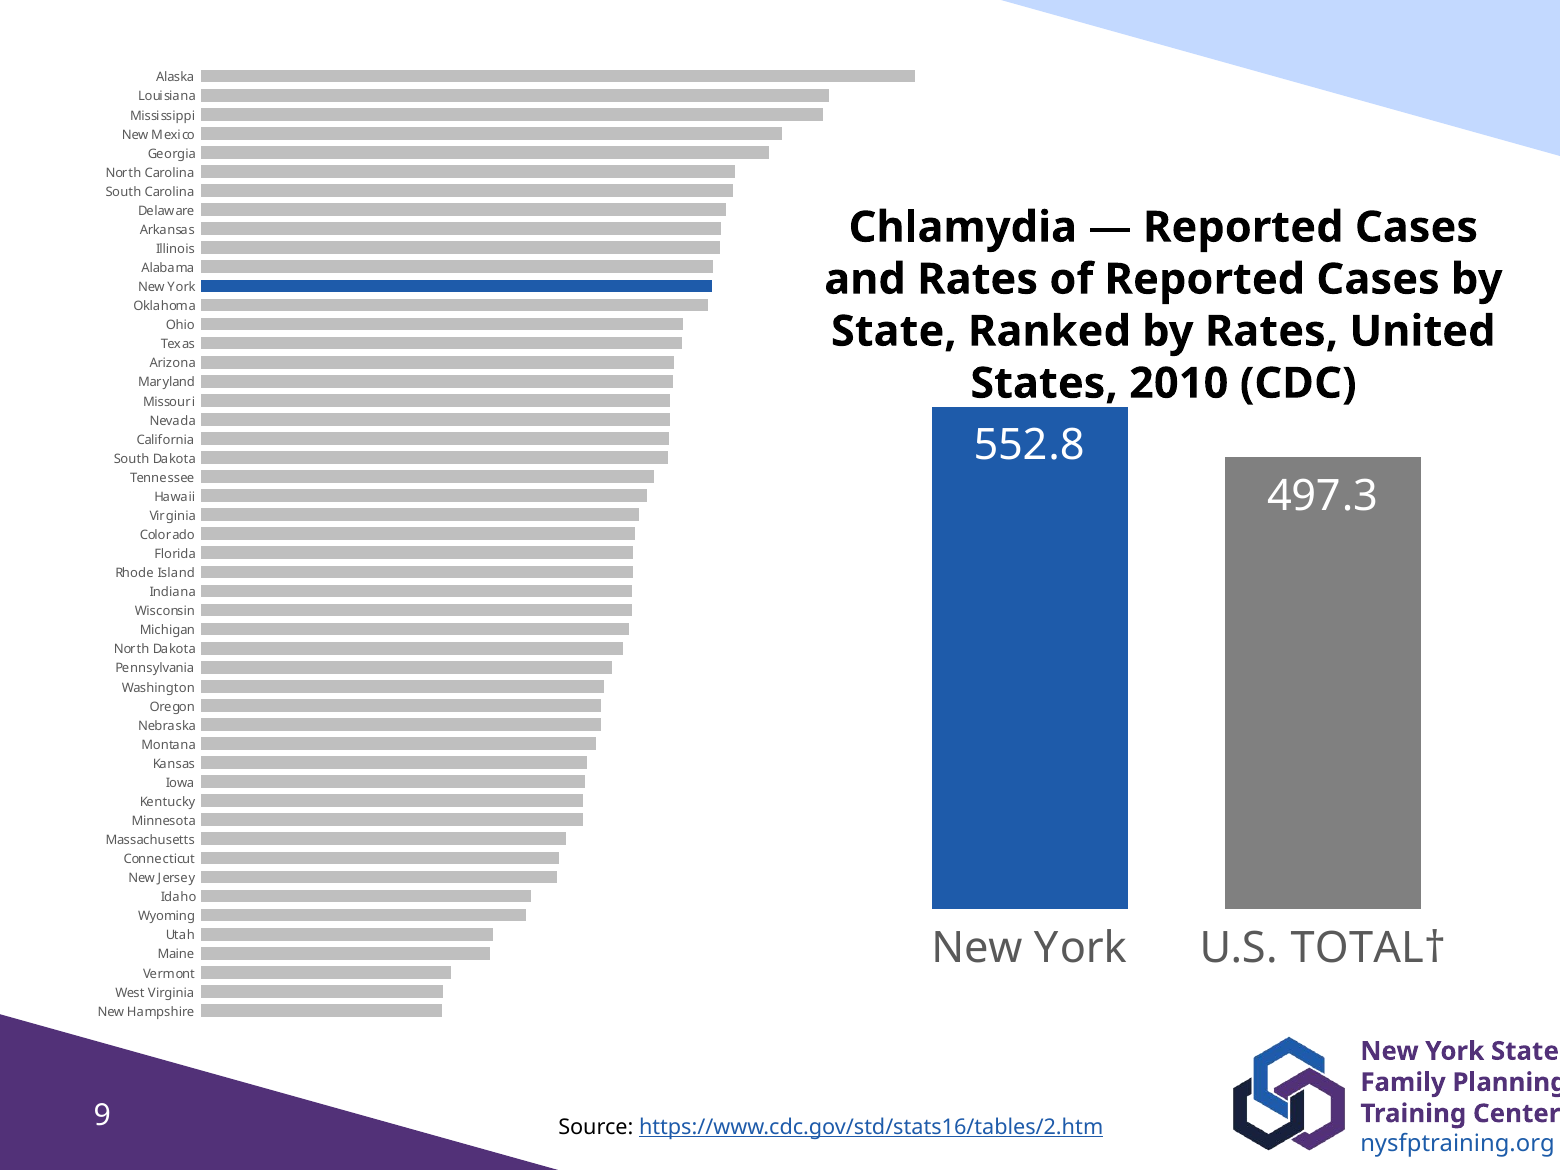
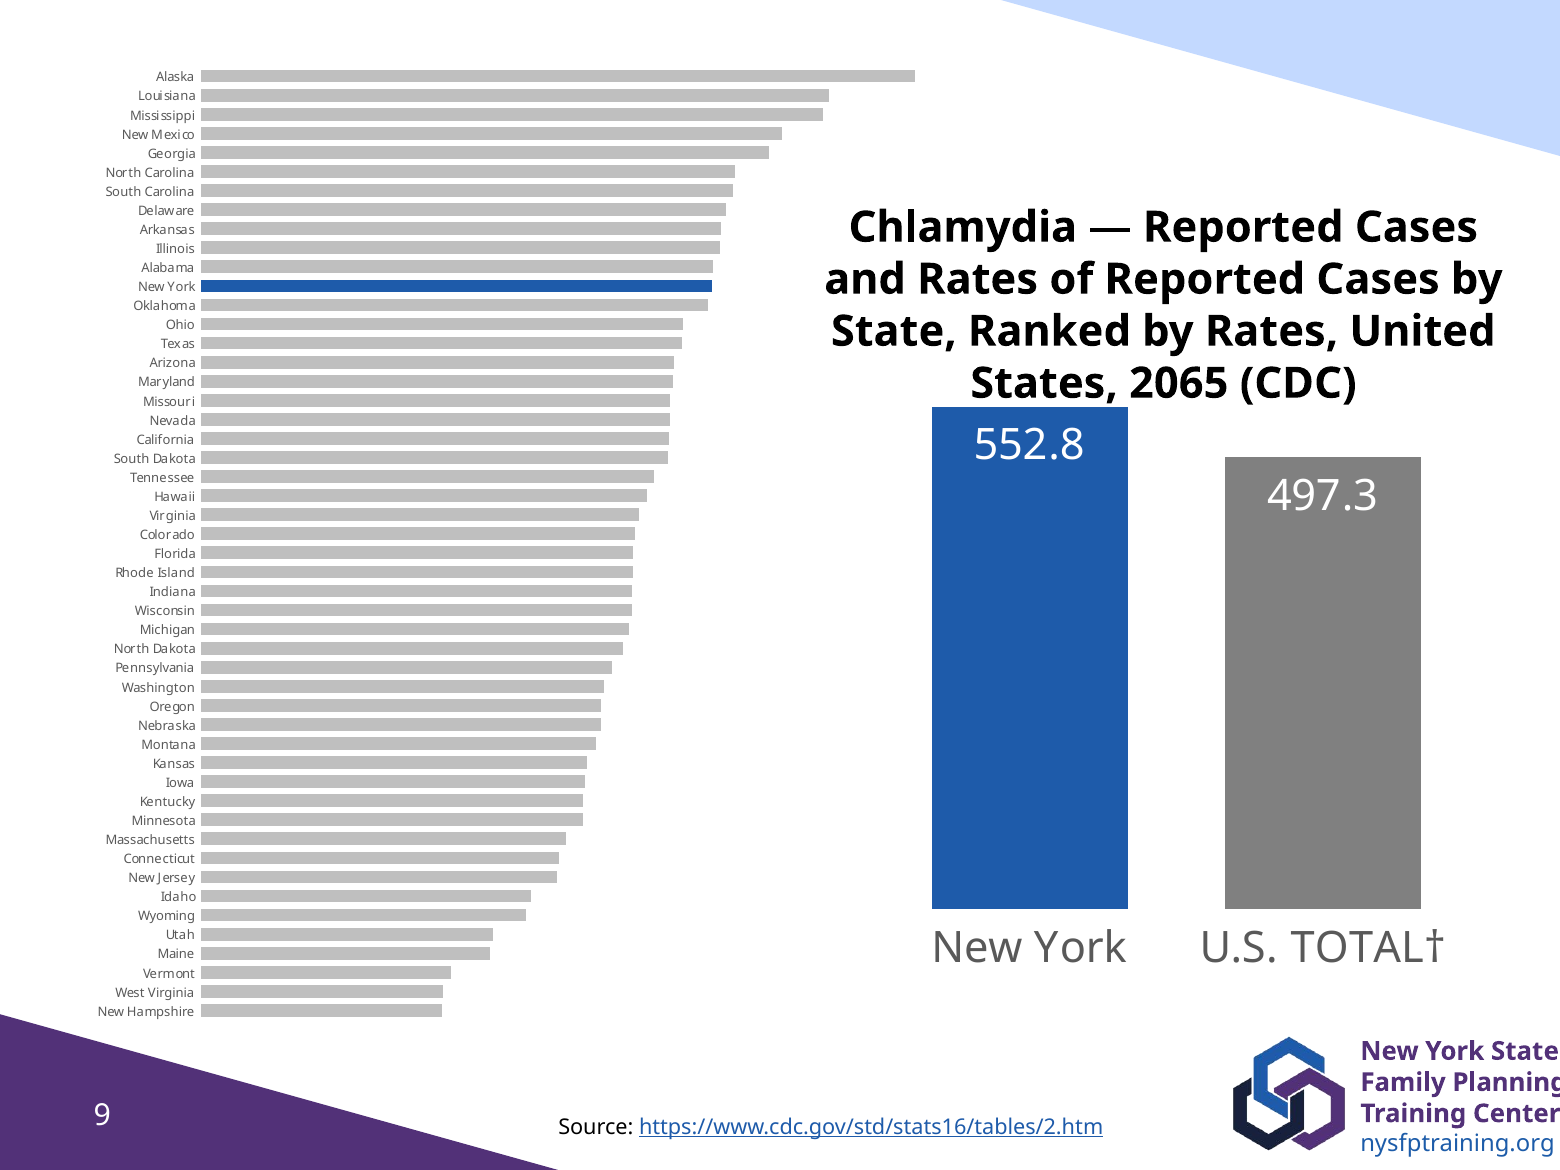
2010: 2010 -> 2065
